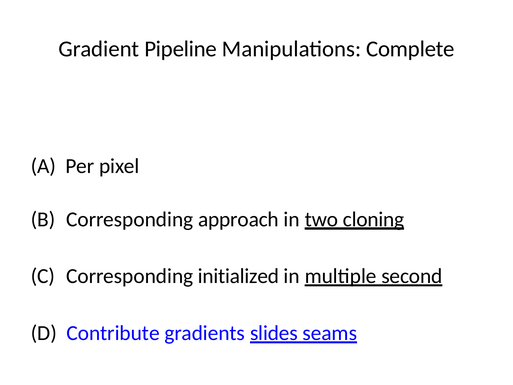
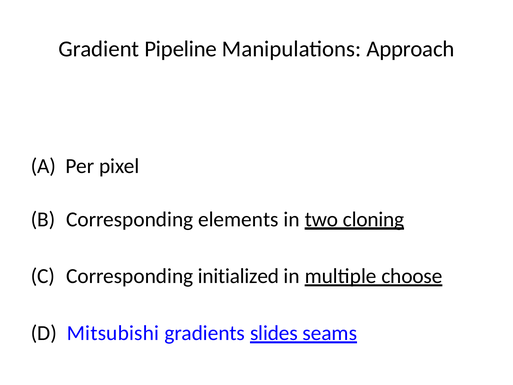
Complete: Complete -> Approach
approach: approach -> elements
second: second -> choose
Contribute: Contribute -> Mitsubishi
